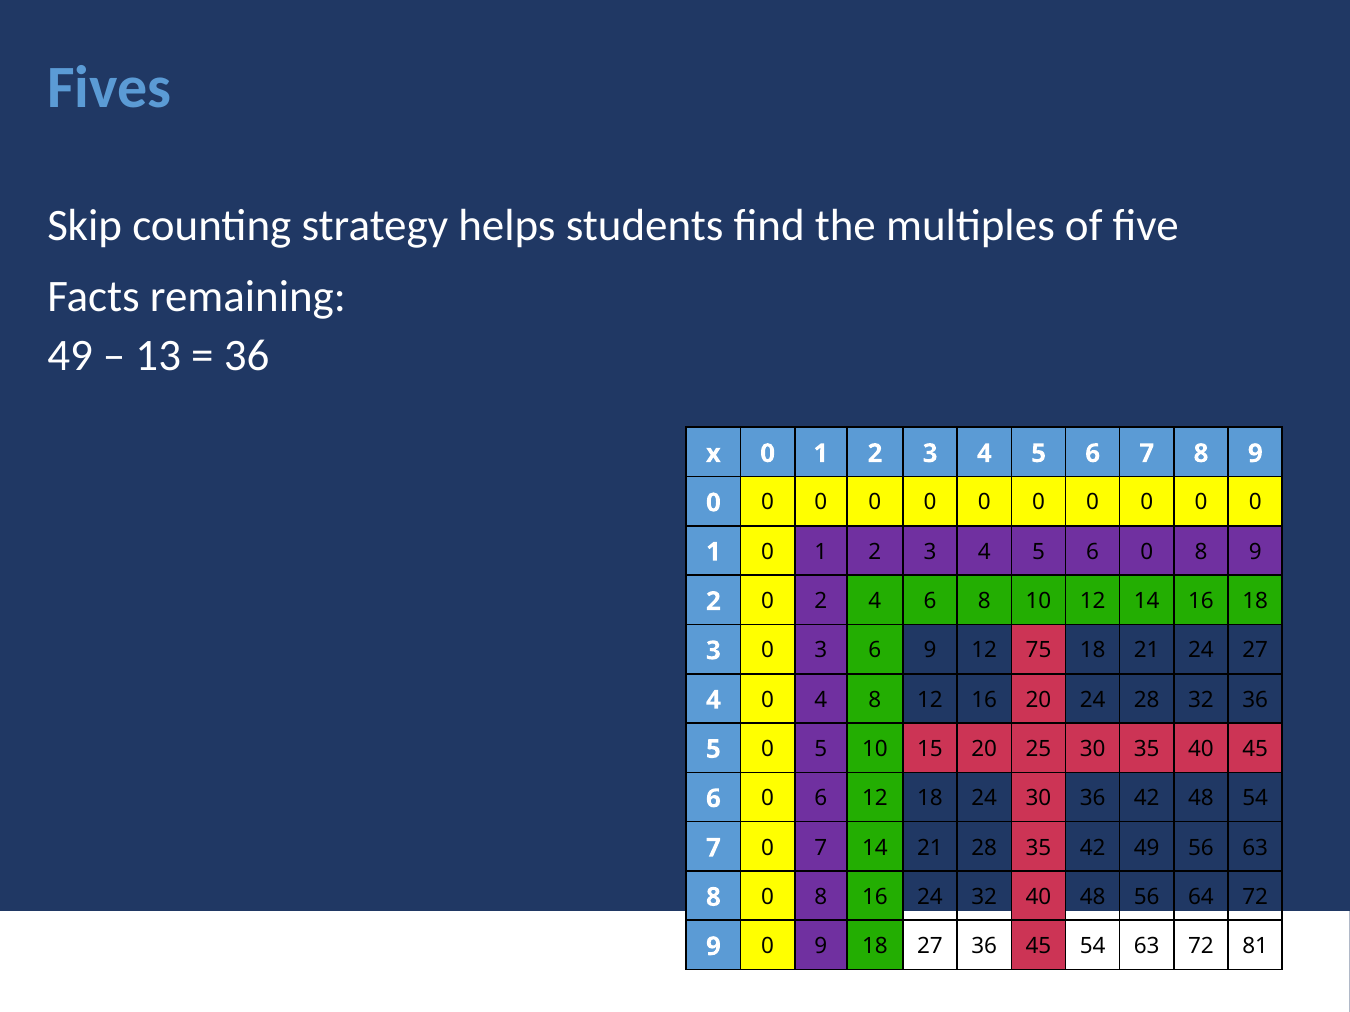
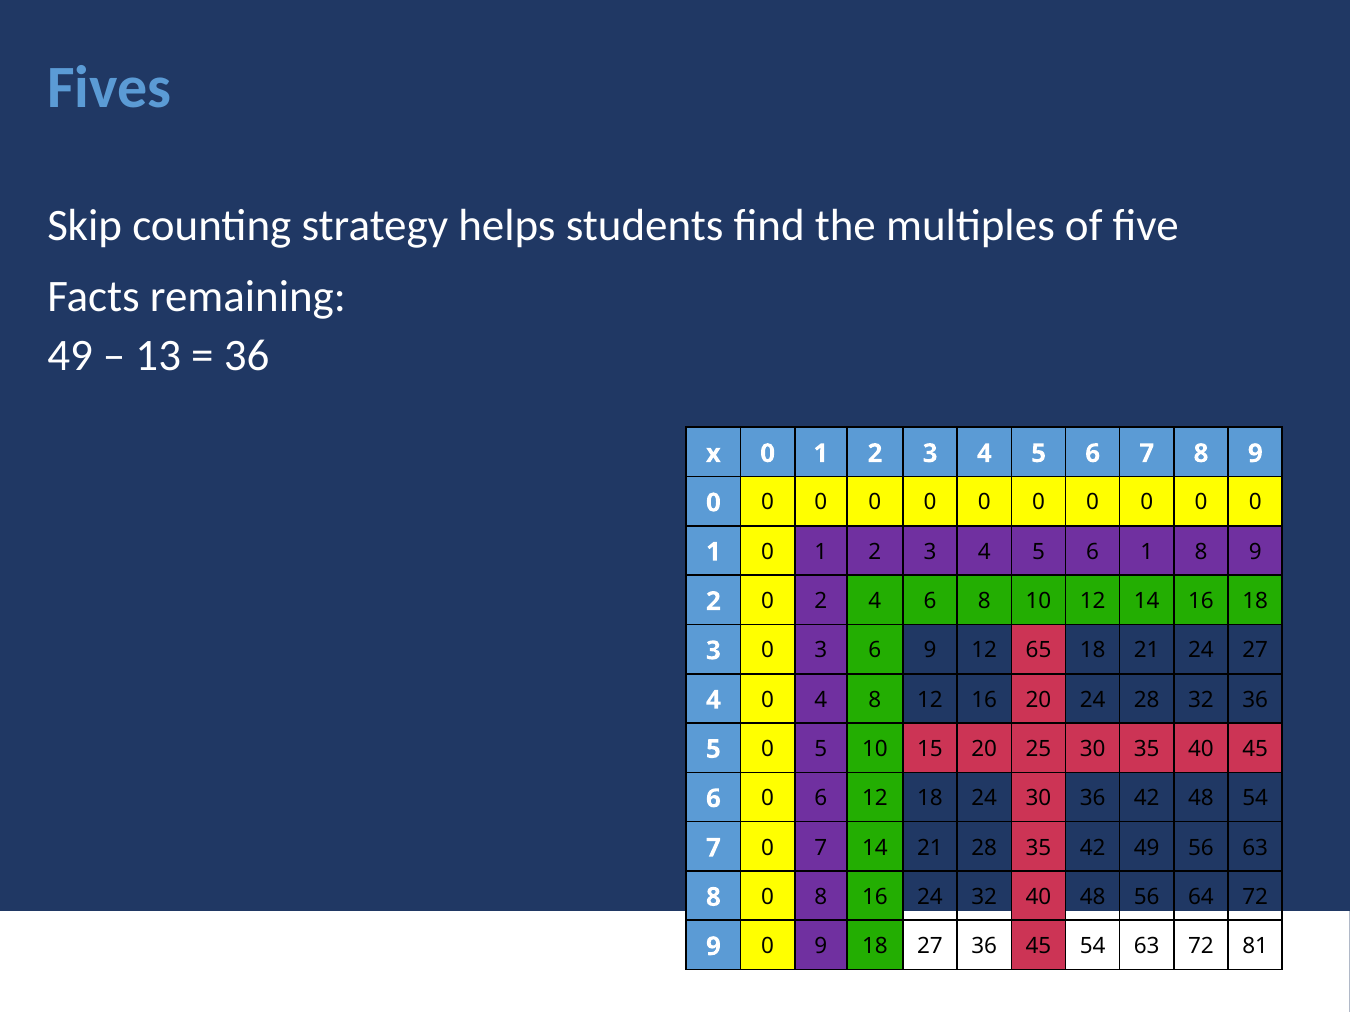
5 6 0: 0 -> 1
75: 75 -> 65
